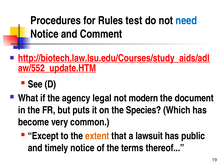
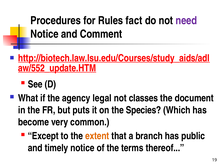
test: test -> fact
need colour: blue -> purple
modern: modern -> classes
lawsuit: lawsuit -> branch
